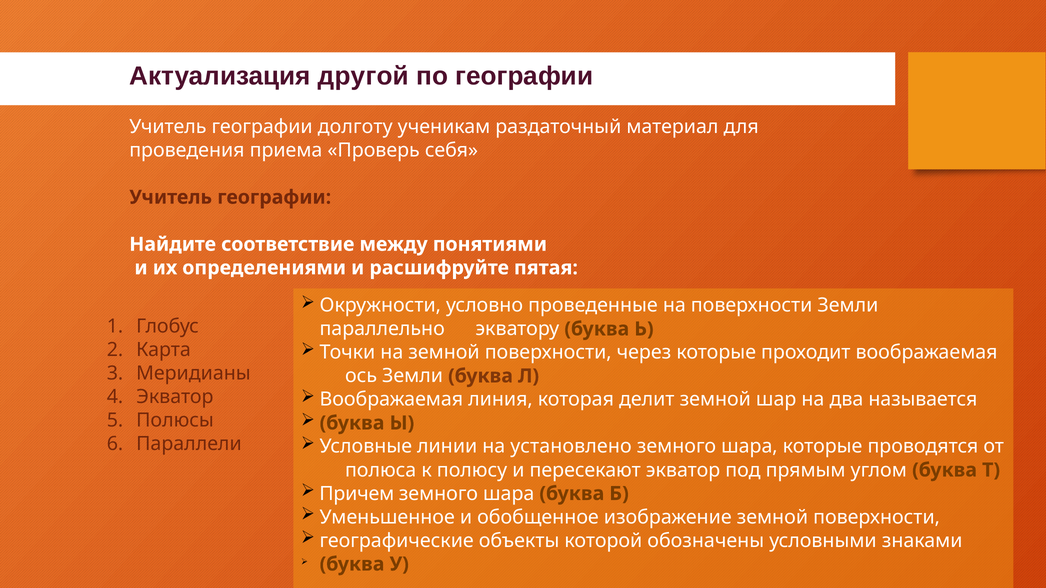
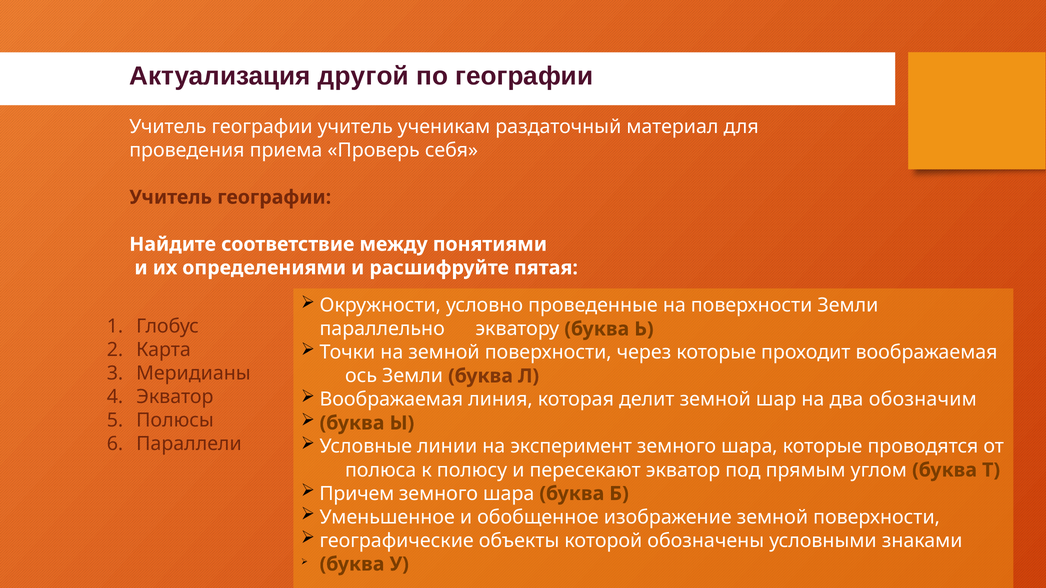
Учитель географии долготу: долготу -> учитель
называется: называется -> обозначим
установлено: установлено -> эксперимент
